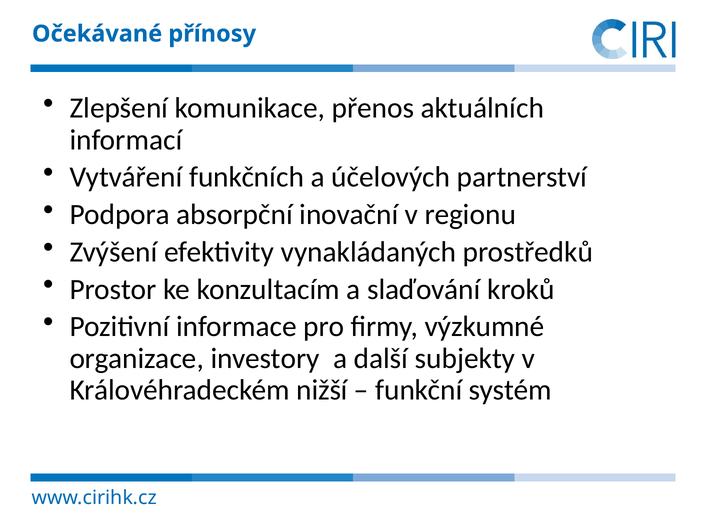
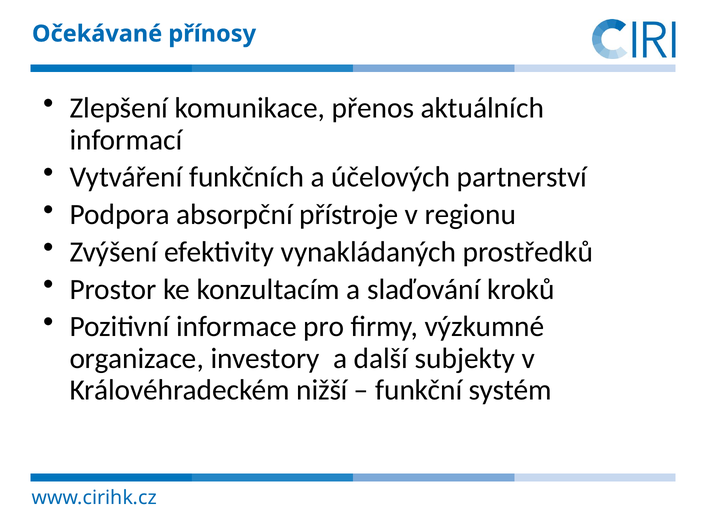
inovační: inovační -> přístroje
